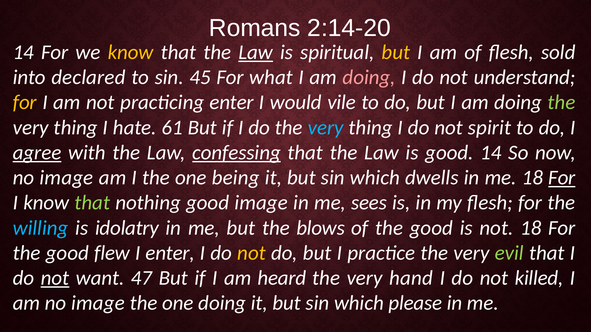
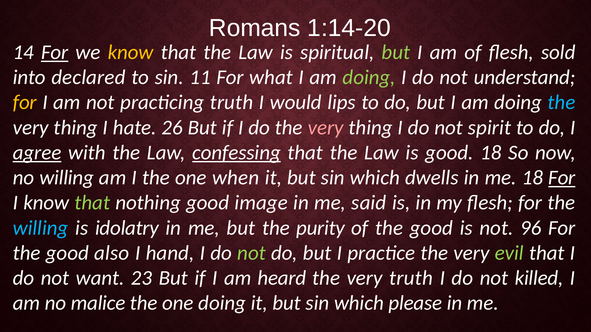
2:14-20: 2:14-20 -> 1:14-20
For at (55, 52) underline: none -> present
Law at (256, 52) underline: present -> none
but at (396, 52) colour: yellow -> light green
45: 45 -> 11
doing at (369, 77) colour: pink -> light green
practicing enter: enter -> truth
vile: vile -> lips
the at (561, 103) colour: light green -> light blue
61: 61 -> 26
very at (326, 128) colour: light blue -> pink
good 14: 14 -> 18
image at (66, 178): image -> willing
being: being -> when
sees: sees -> said
blows: blows -> purity
not 18: 18 -> 96
flew: flew -> also
I enter: enter -> hand
not at (252, 253) colour: yellow -> light green
not at (55, 278) underline: present -> none
47: 47 -> 23
very hand: hand -> truth
am no image: image -> malice
